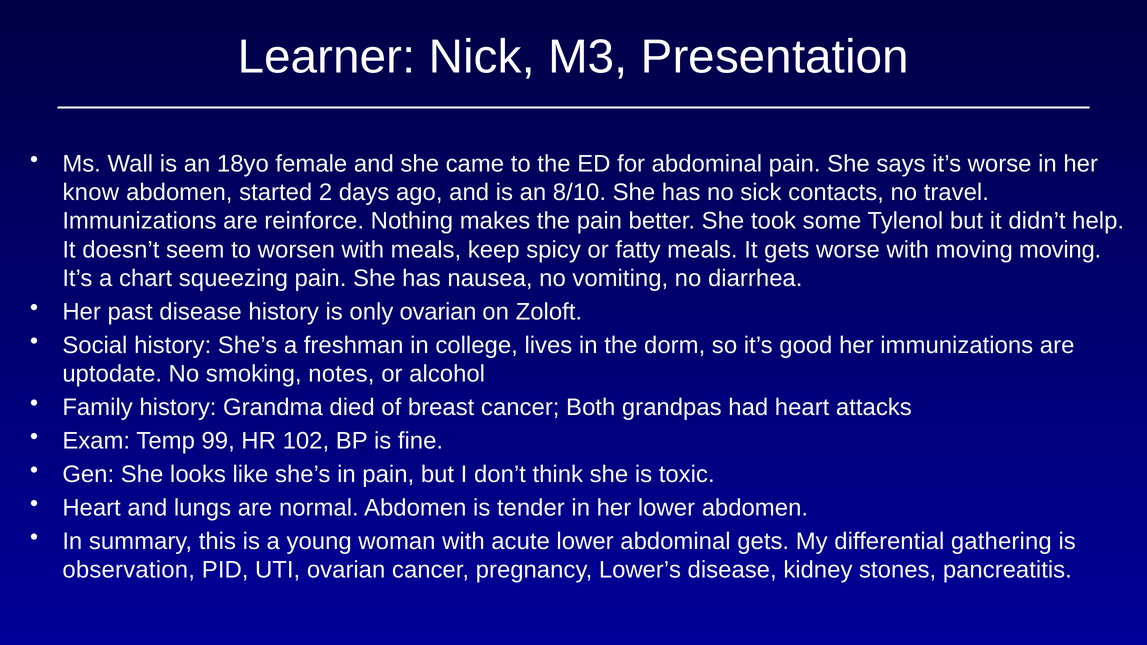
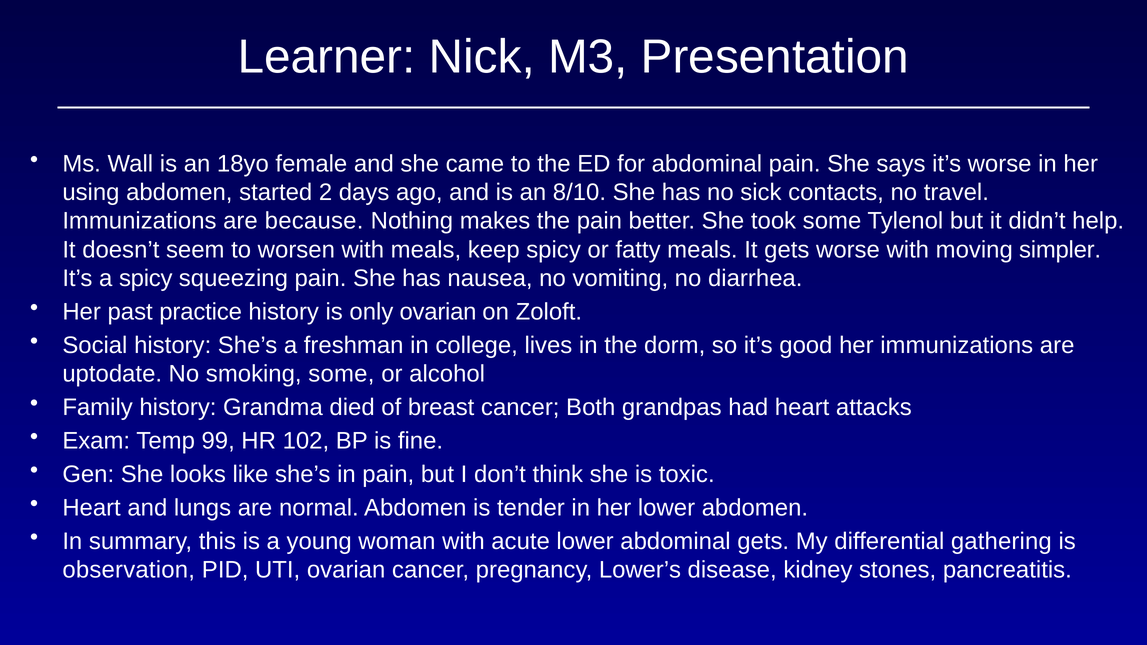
know: know -> using
reinforce: reinforce -> because
moving moving: moving -> simpler
a chart: chart -> spicy
past disease: disease -> practice
smoking notes: notes -> some
